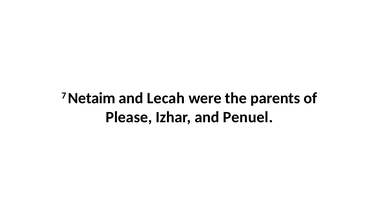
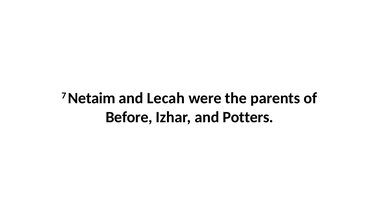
Please: Please -> Before
Penuel: Penuel -> Potters
